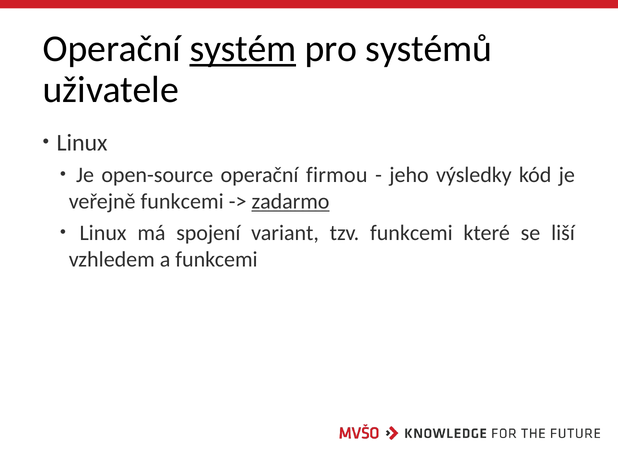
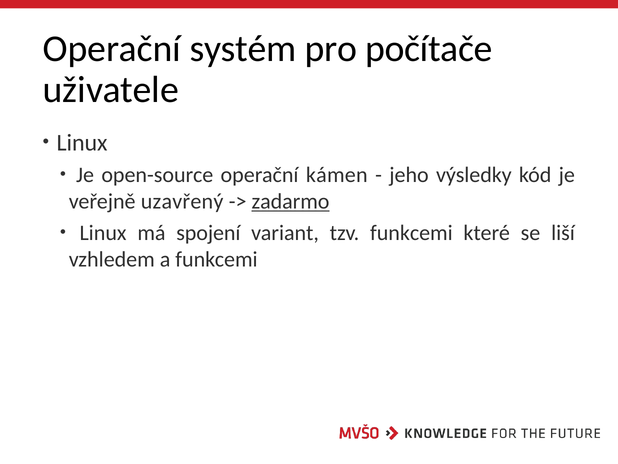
systém underline: present -> none
systémů: systémů -> počítače
firmou: firmou -> kámen
veřejně funkcemi: funkcemi -> uzavřený
